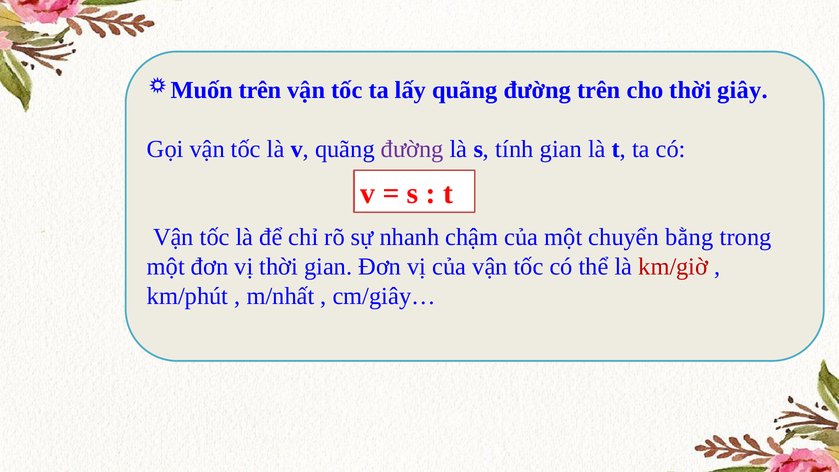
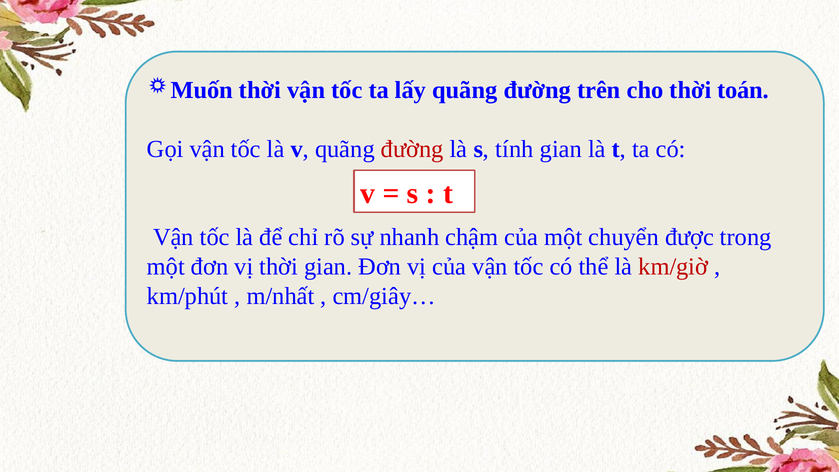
trên at (260, 90): trên -> thời
giây: giây -> toán
đường at (412, 149) colour: purple -> red
bằng: bằng -> được
